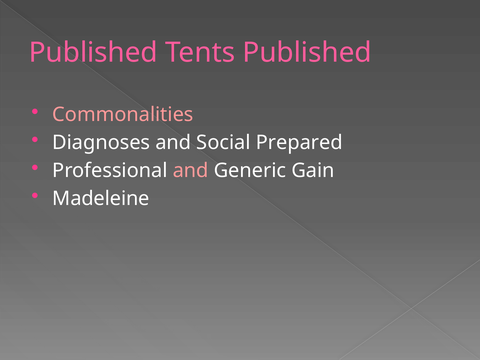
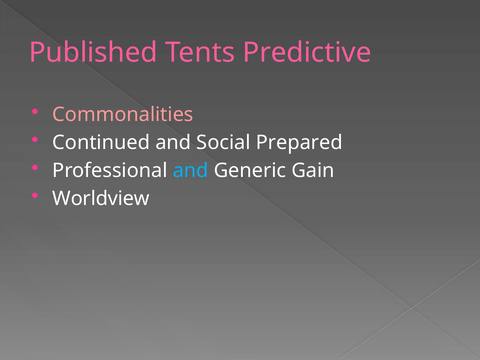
Tents Published: Published -> Predictive
Diagnoses: Diagnoses -> Continued
and at (191, 171) colour: pink -> light blue
Madeleine: Madeleine -> Worldview
